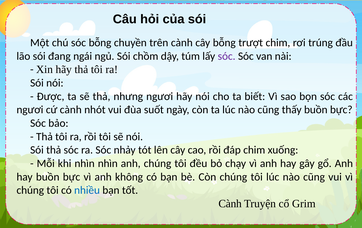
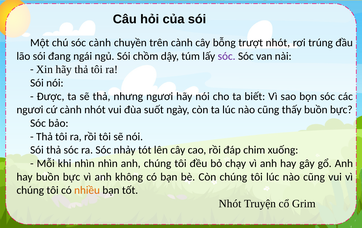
sóc bỗng: bỗng -> cành
trượt chim: chim -> nhót
nhiều colour: blue -> orange
Cành at (230, 204): Cành -> Nhót
